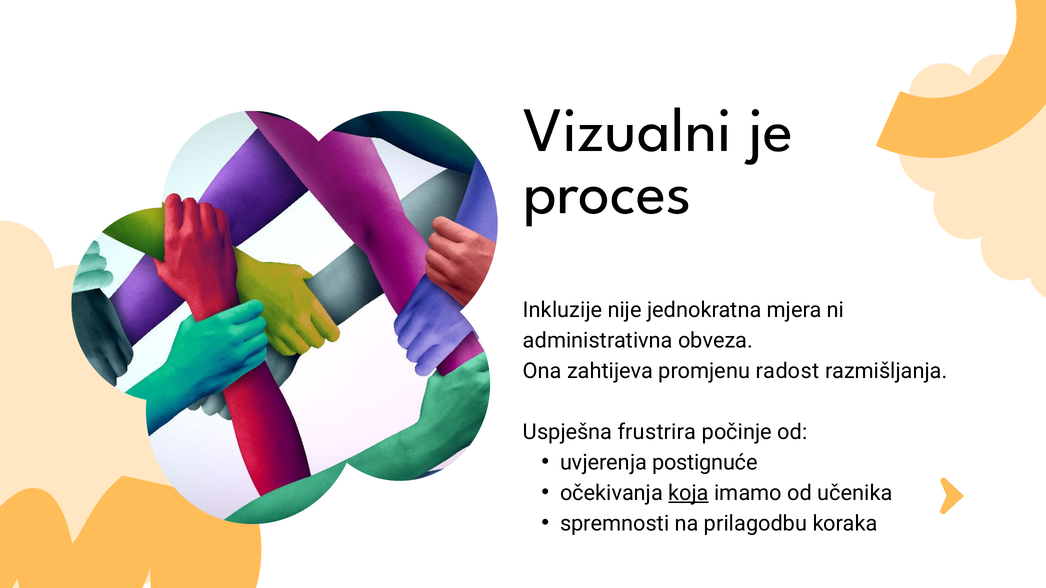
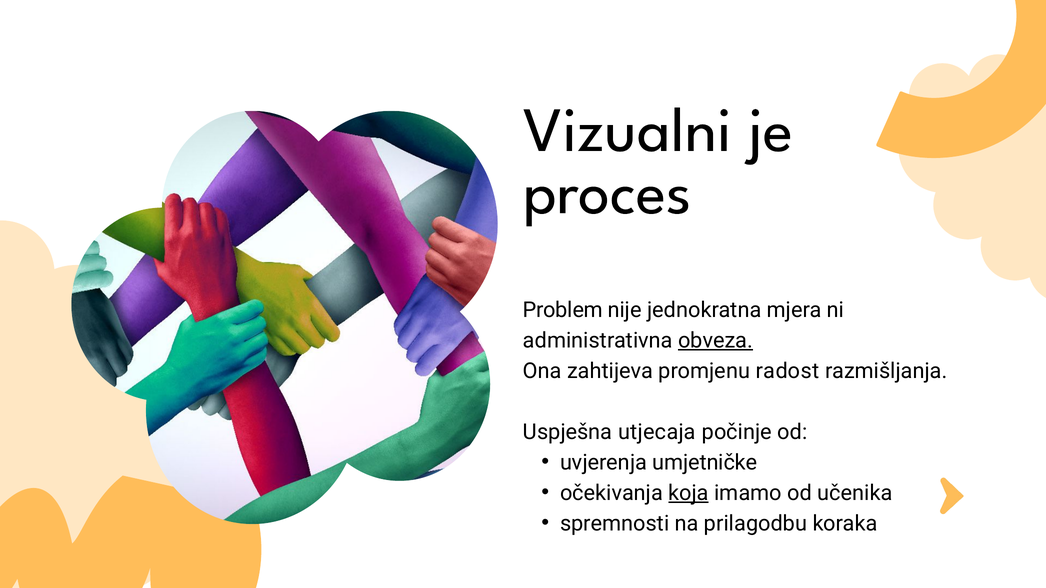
Inkluzije: Inkluzije -> Problem
obveza underline: none -> present
frustrira: frustrira -> utjecaja
postignuće: postignuće -> umjetničke
